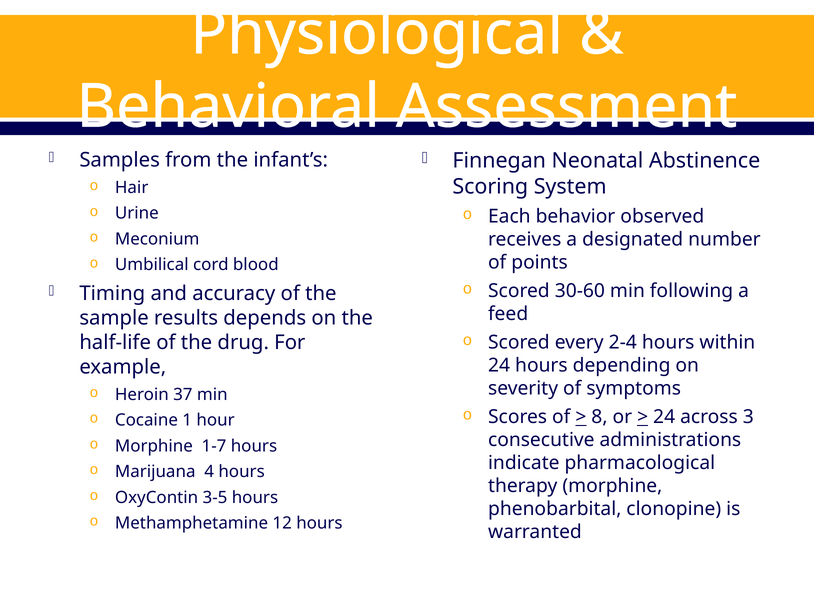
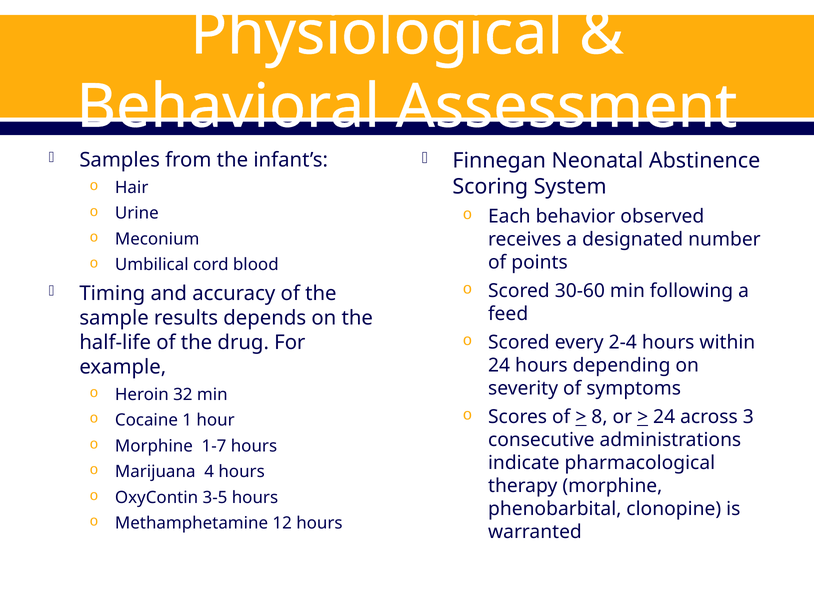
37: 37 -> 32
